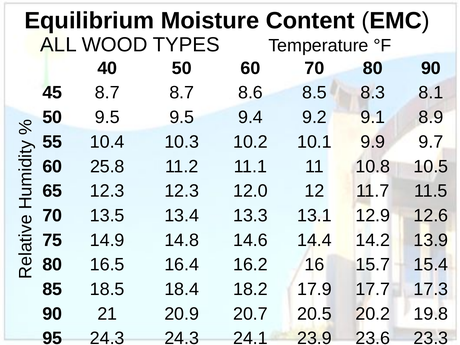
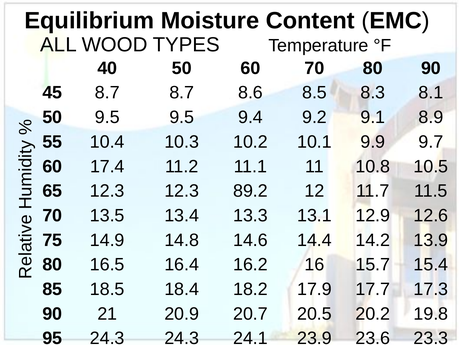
25.8: 25.8 -> 17.4
12.0: 12.0 -> 89.2
